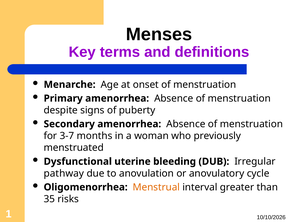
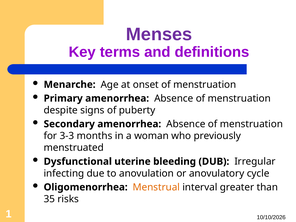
Menses colour: black -> purple
3-7: 3-7 -> 3-3
pathway: pathway -> infecting
